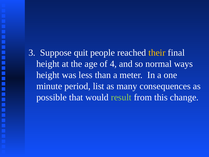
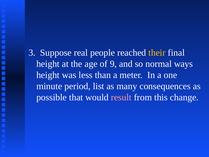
quit: quit -> real
4: 4 -> 9
result colour: light green -> pink
